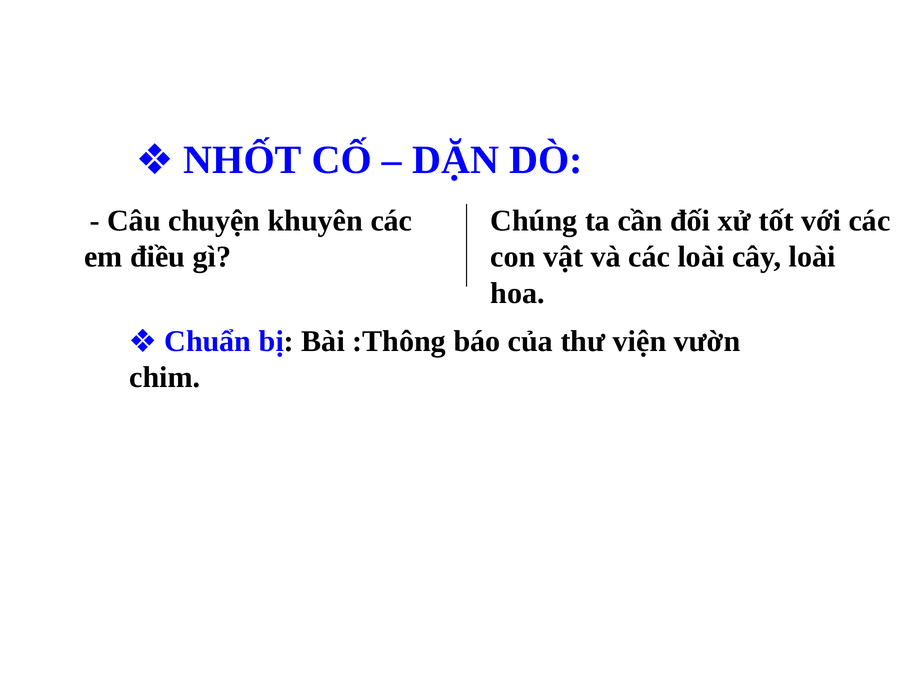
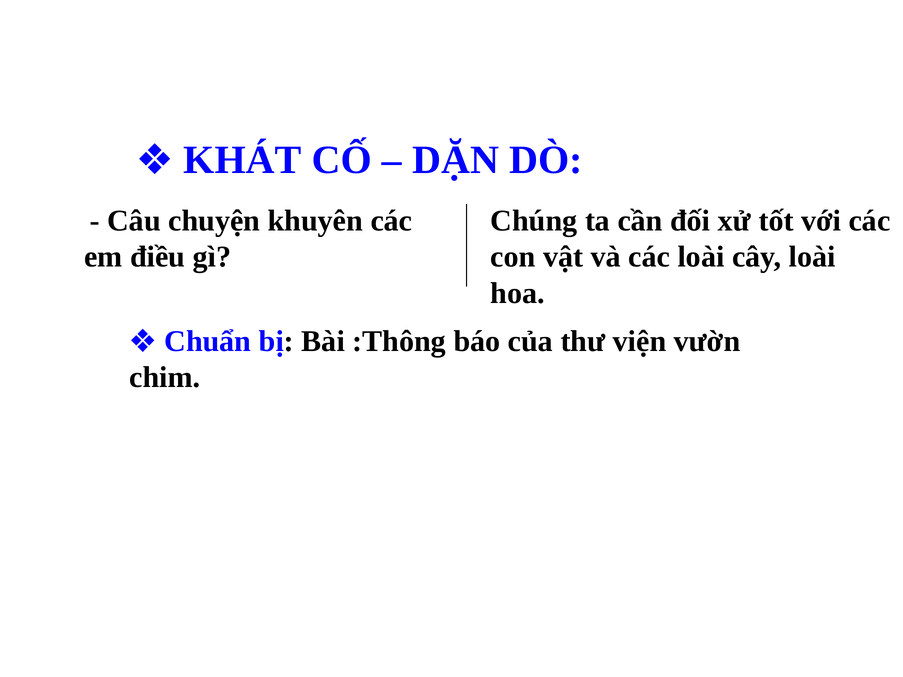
NHỐT: NHỐT -> KHÁT
